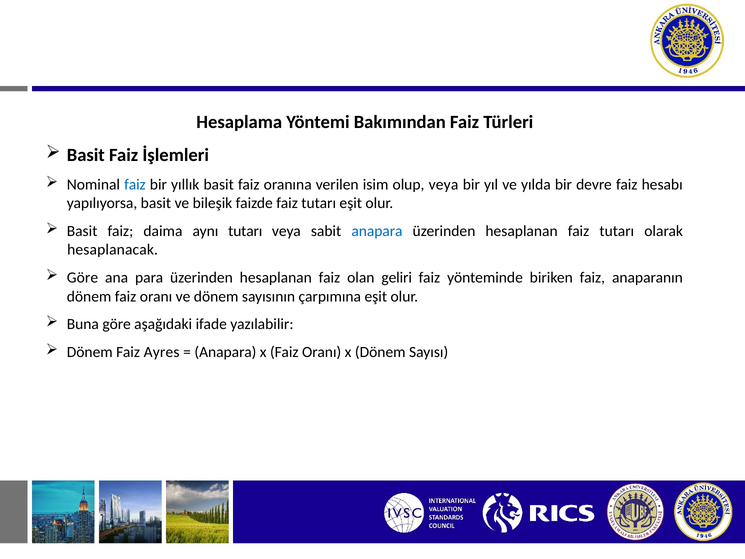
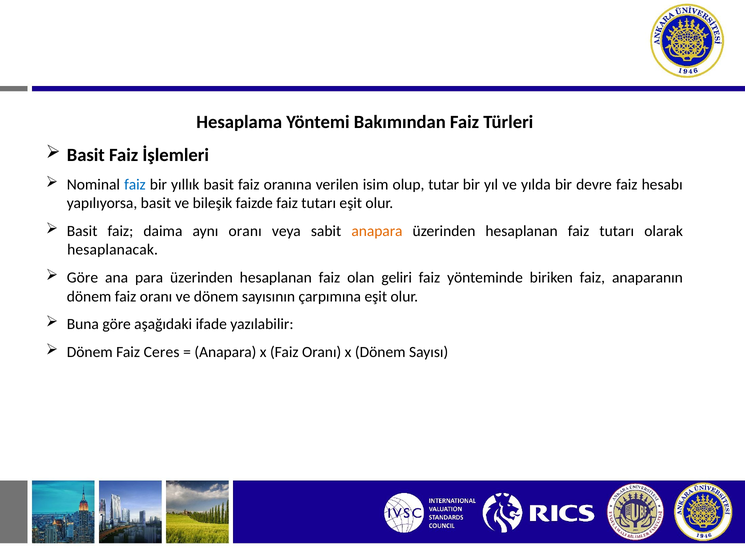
olup veya: veya -> tutar
aynı tutarı: tutarı -> oranı
anapara at (377, 231) colour: blue -> orange
Ayres: Ayres -> Ceres
